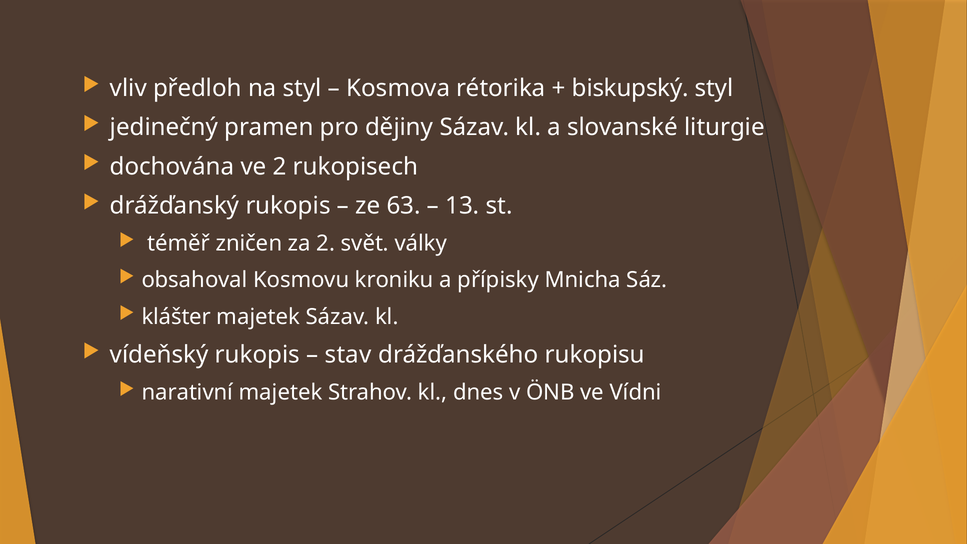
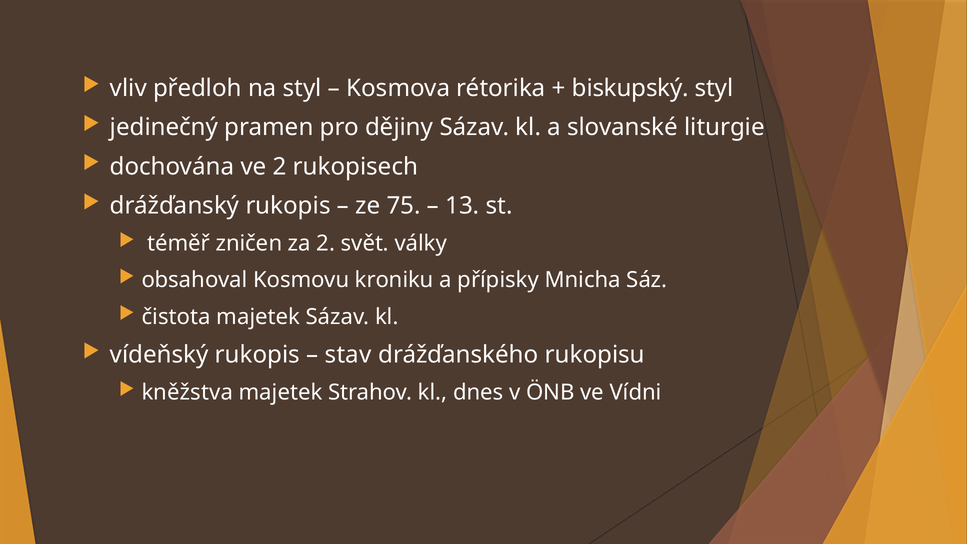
63: 63 -> 75
klášter: klášter -> čistota
narativní: narativní -> kněžstva
